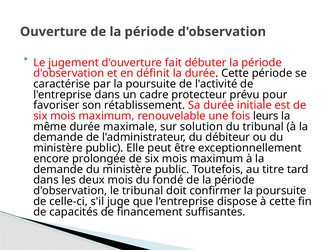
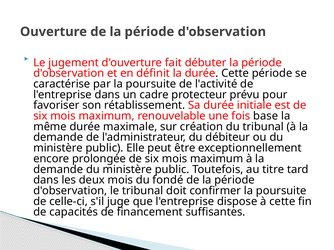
leurs: leurs -> base
solution: solution -> création
